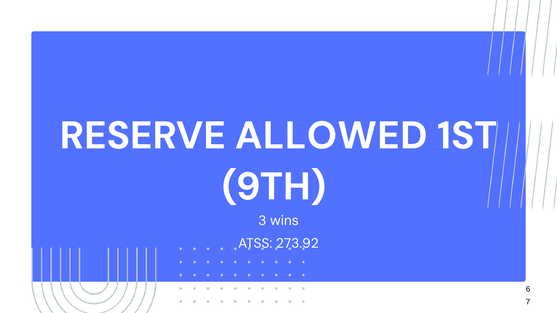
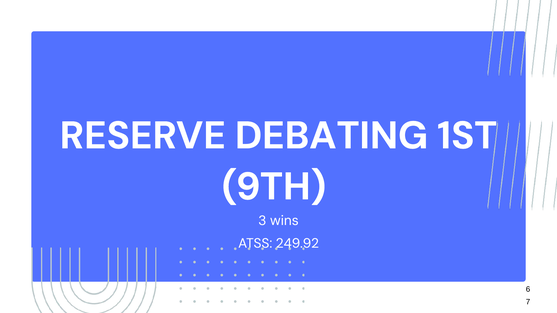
ALLOWED: ALLOWED -> DEBATING
273.92: 273.92 -> 249.92
